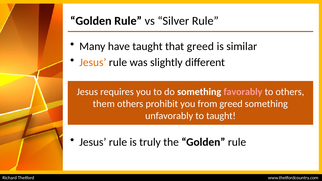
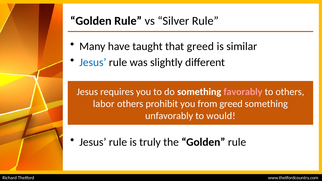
Jesus at (93, 62) colour: orange -> blue
them: them -> labor
to taught: taught -> would
